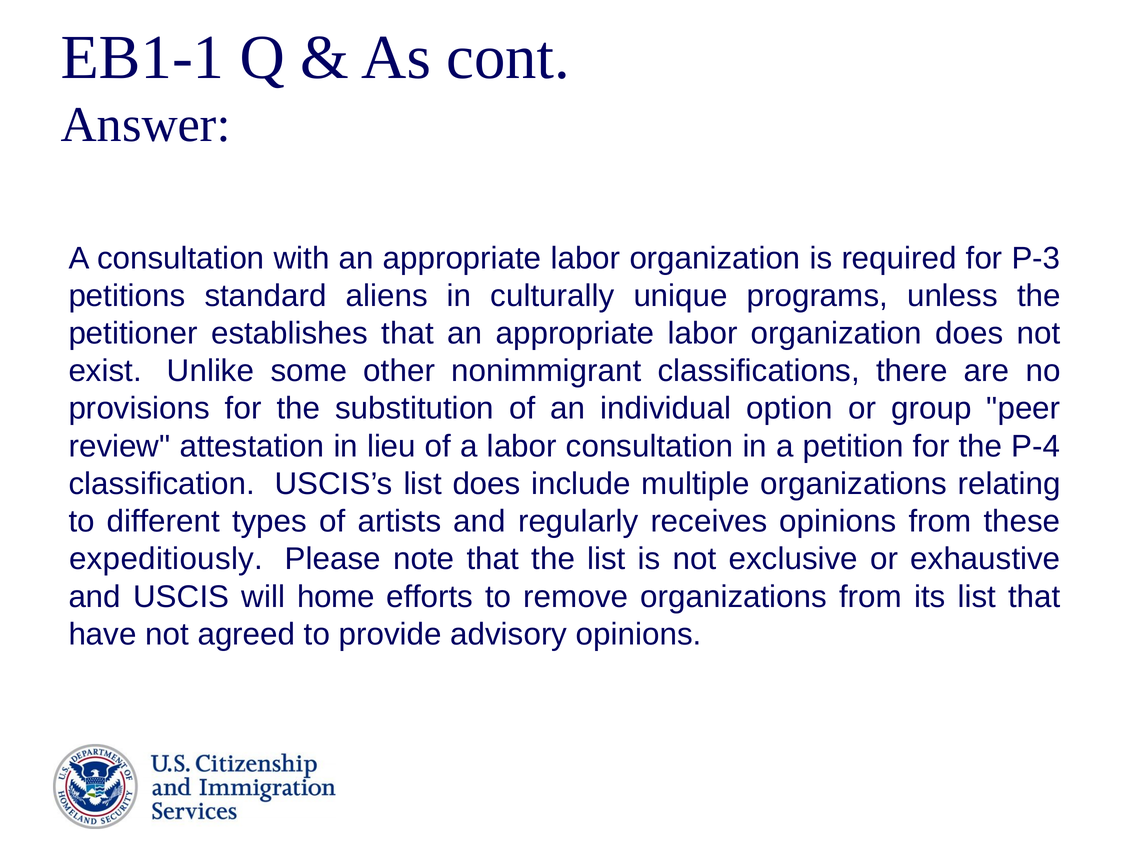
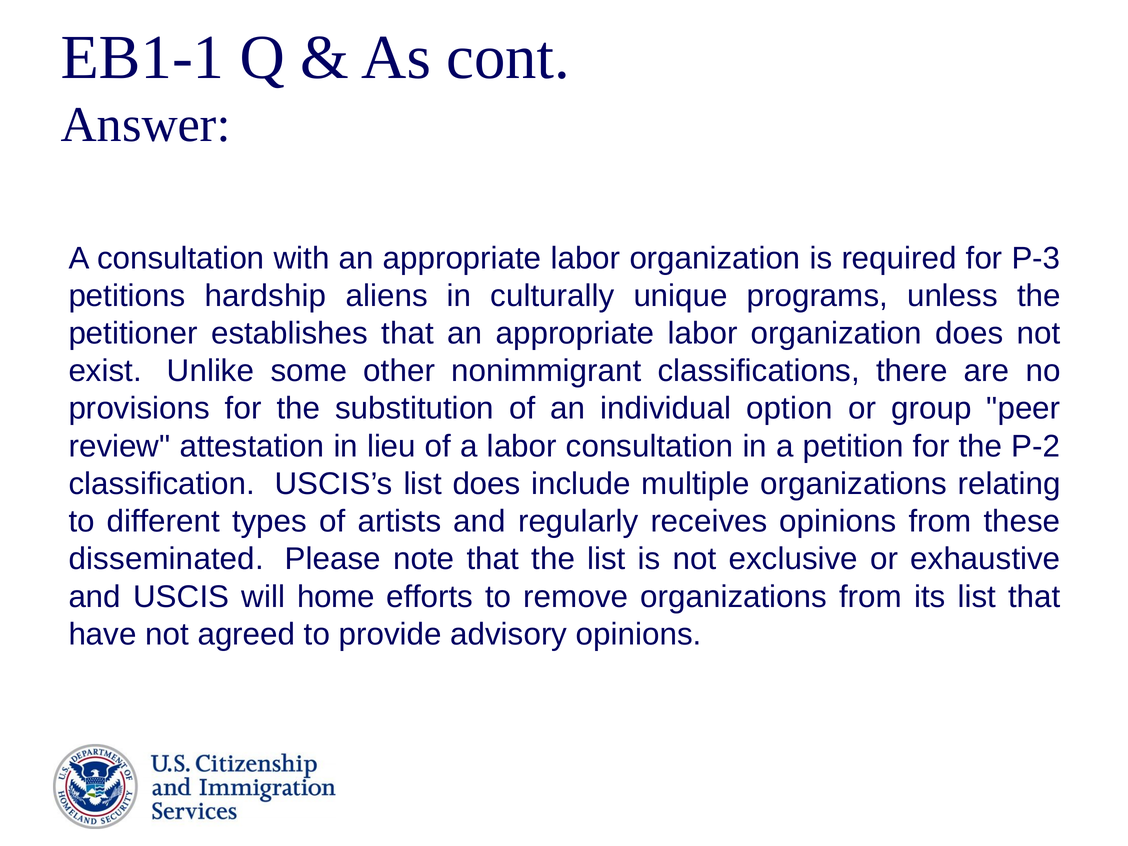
standard: standard -> hardship
P-4: P-4 -> P-2
expeditiously: expeditiously -> disseminated
